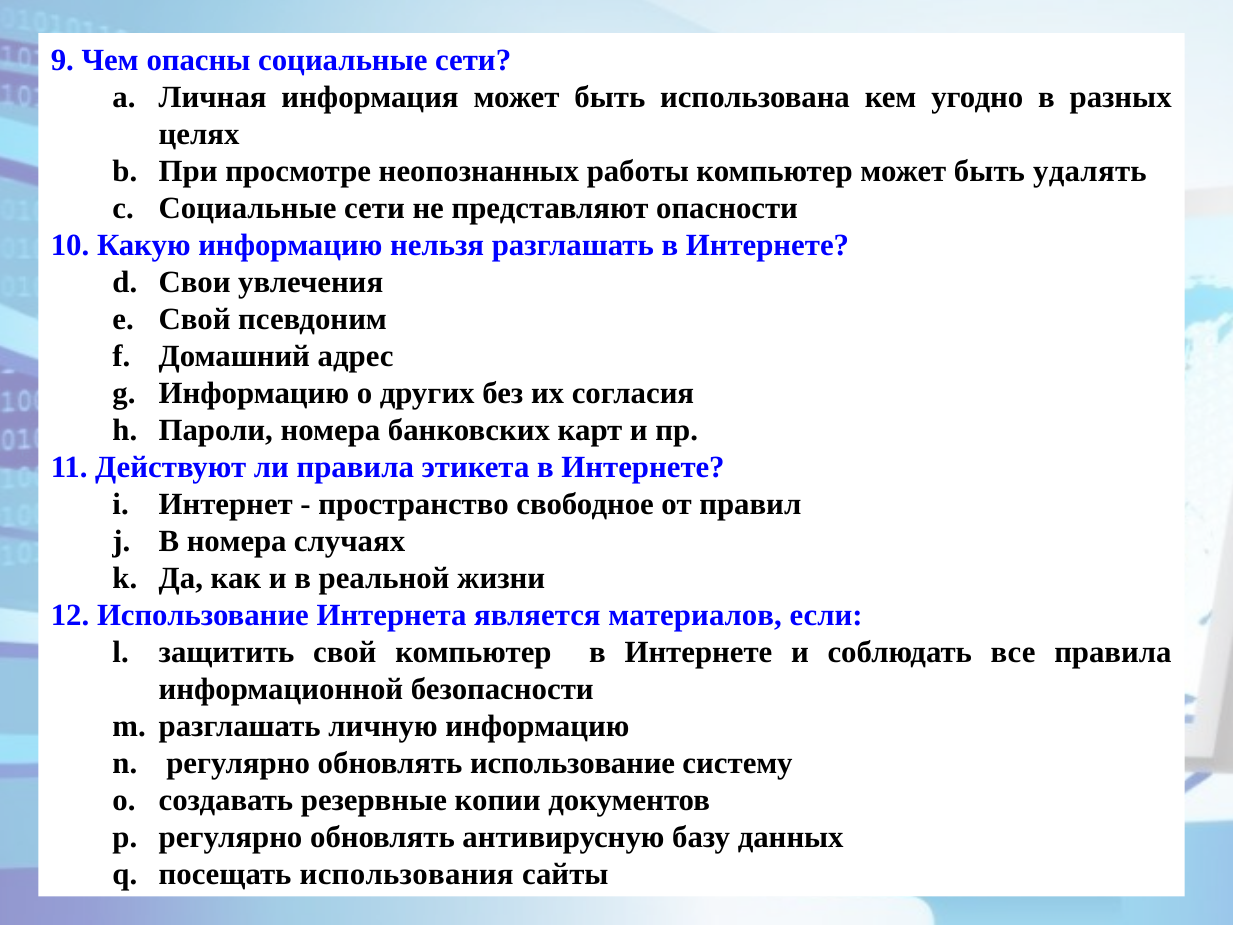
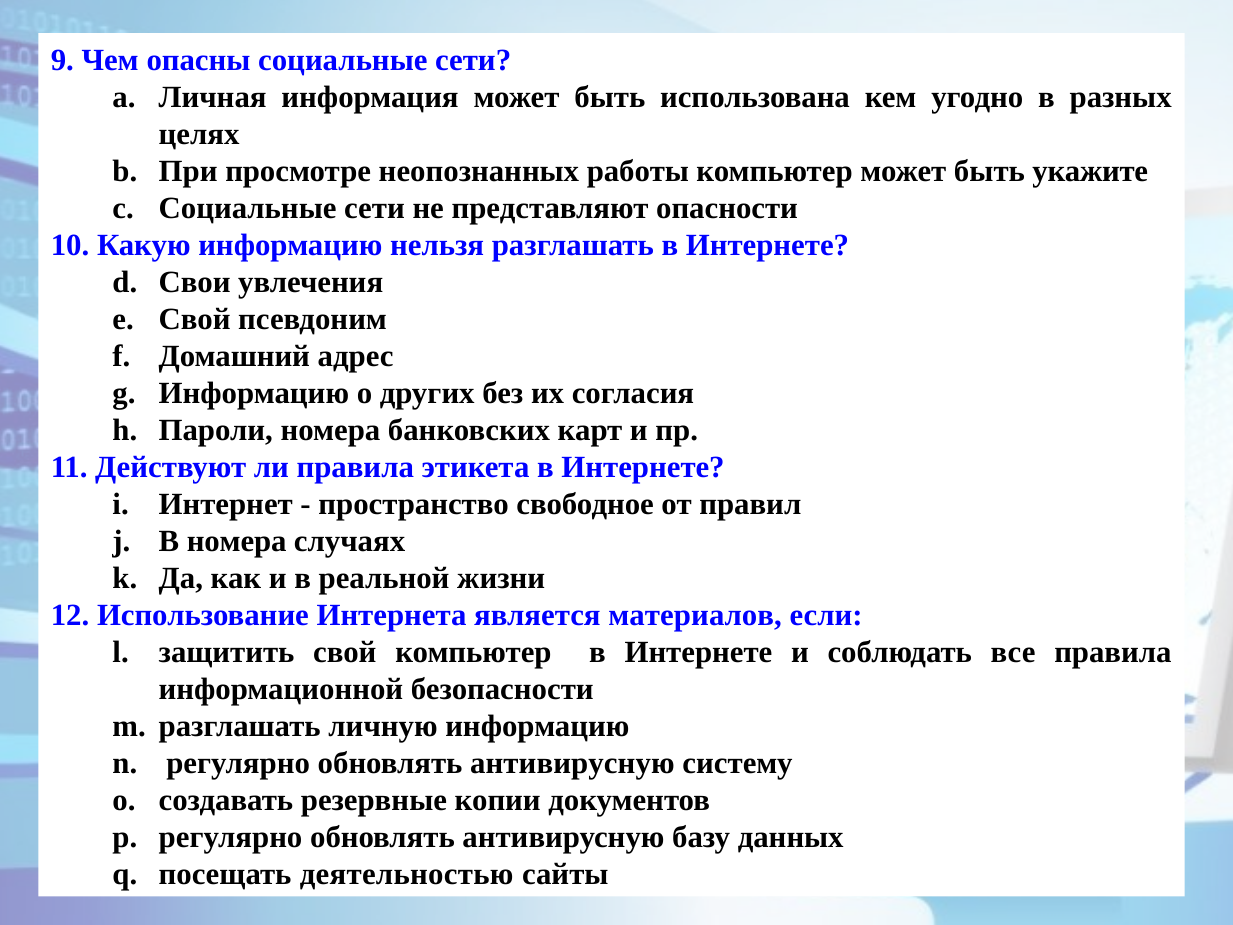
удалять: удалять -> укажите
использование at (573, 763): использование -> антивирусную
использования: использования -> деятельностью
